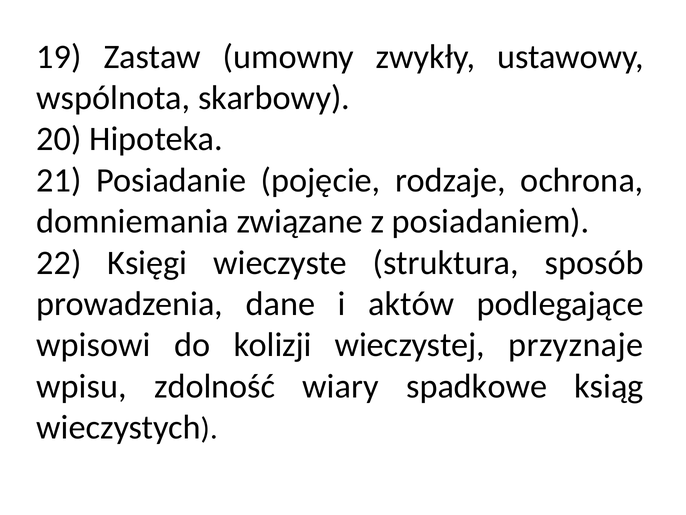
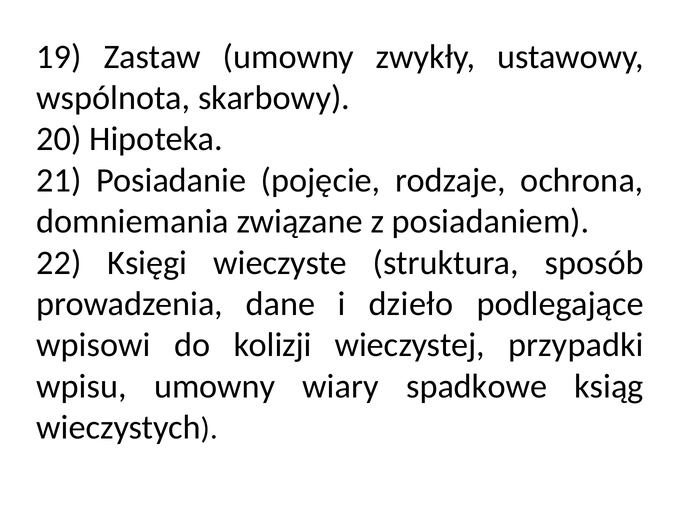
aktów: aktów -> dzieło
przyznaje: przyznaje -> przypadki
wpisu zdolność: zdolność -> umowny
